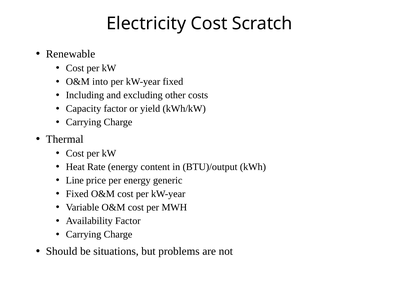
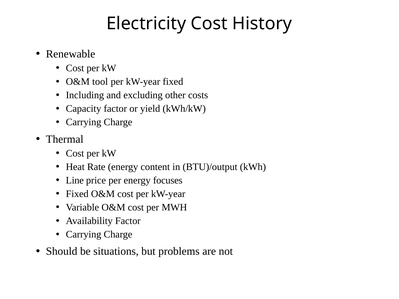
Scratch: Scratch -> History
into: into -> tool
generic: generic -> focuses
